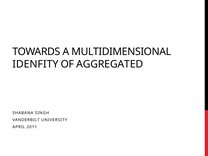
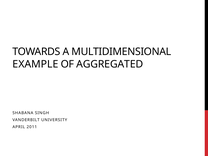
IDENFITY: IDENFITY -> EXAMPLE
